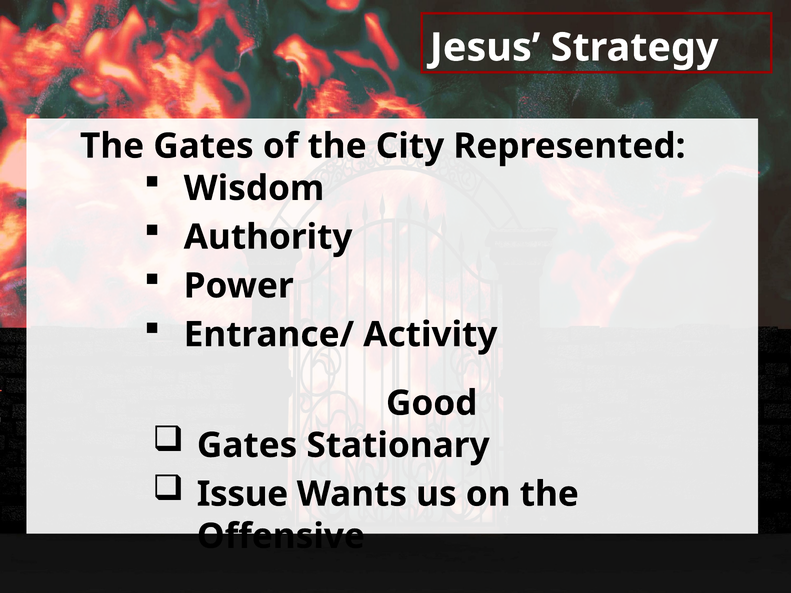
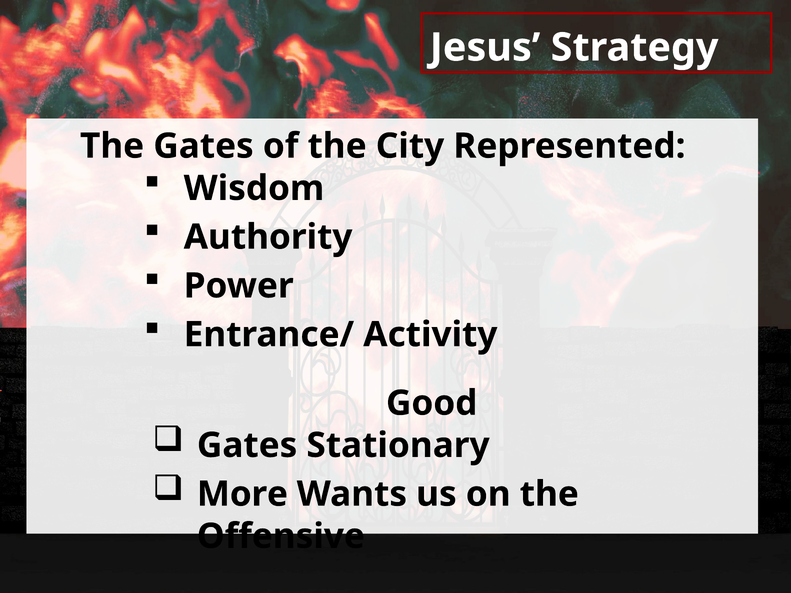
Issue: Issue -> More
